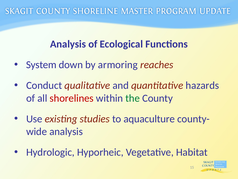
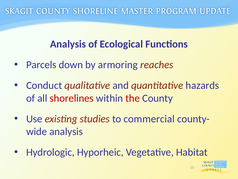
System: System -> Parcels
the colour: green -> red
aquaculture: aquaculture -> commercial
